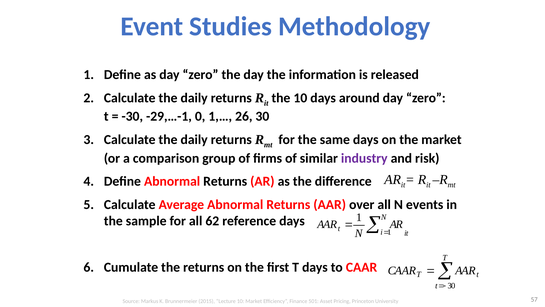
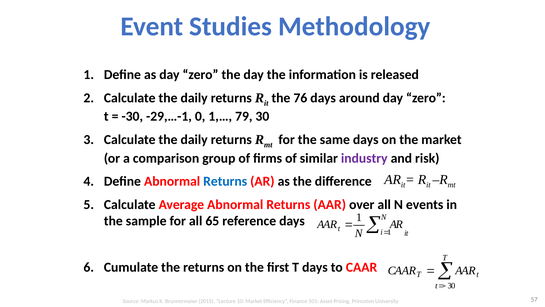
the 10: 10 -> 76
26: 26 -> 79
Returns at (225, 181) colour: black -> blue
62: 62 -> 65
